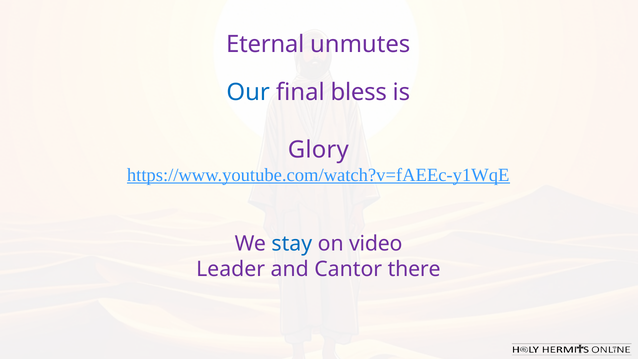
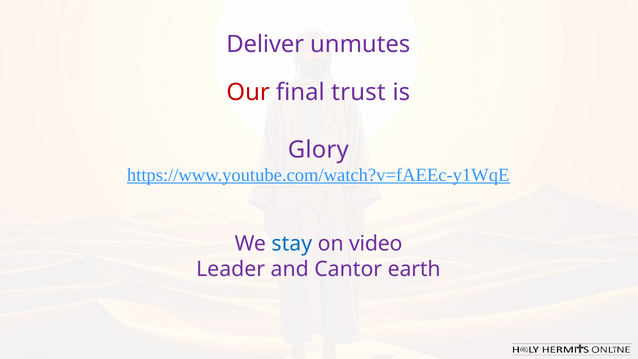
Eternal: Eternal -> Deliver
Our colour: blue -> red
bless: bless -> trust
there: there -> earth
